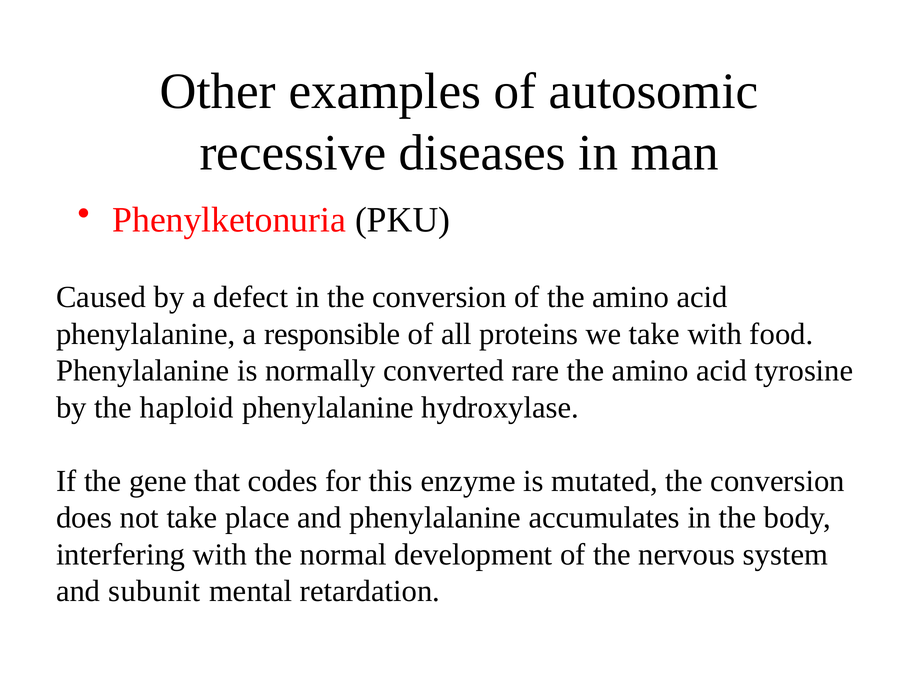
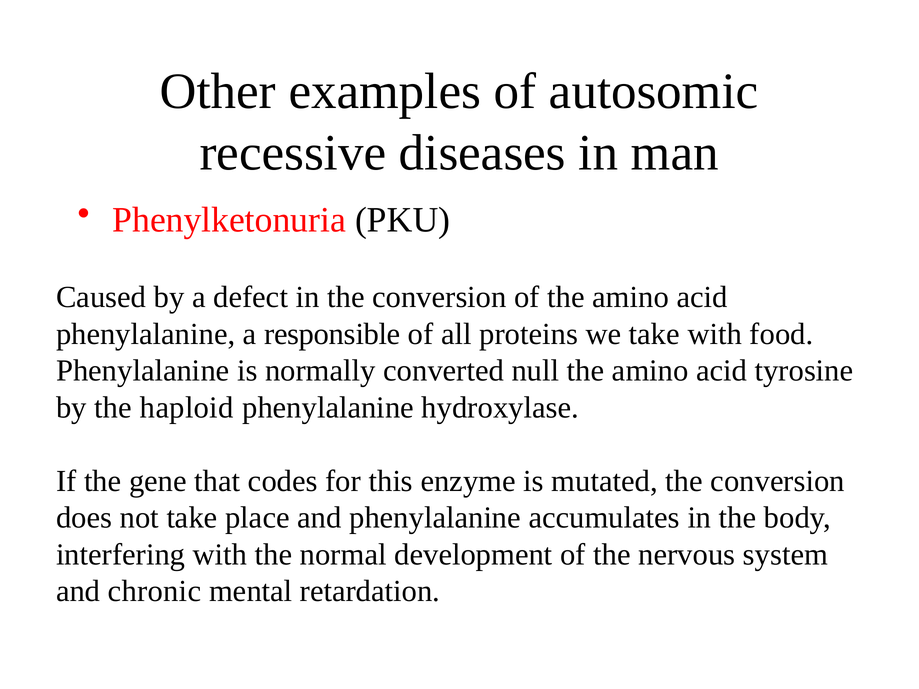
rare: rare -> null
subunit: subunit -> chronic
